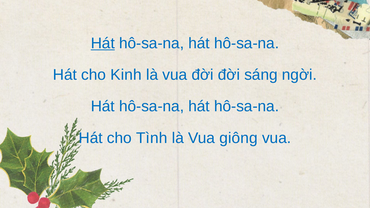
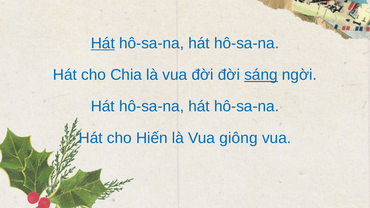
Kinh: Kinh -> Chia
sáng underline: none -> present
Tình: Tình -> Hiến
